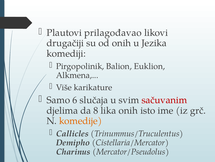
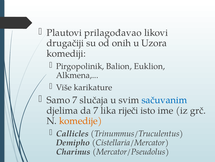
Jezika: Jezika -> Uzora
Samo 6: 6 -> 7
sačuvanim colour: red -> blue
da 8: 8 -> 7
lika onih: onih -> riječi
